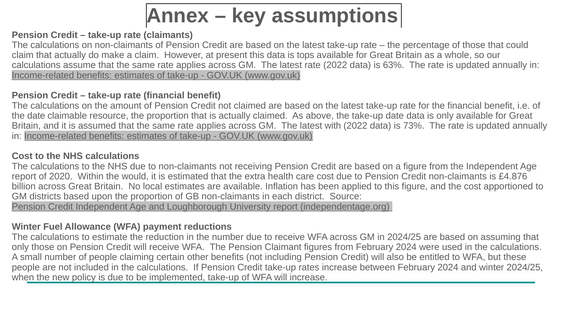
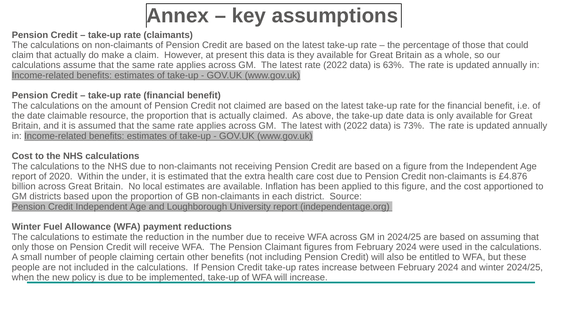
tops: tops -> they
would: would -> under
